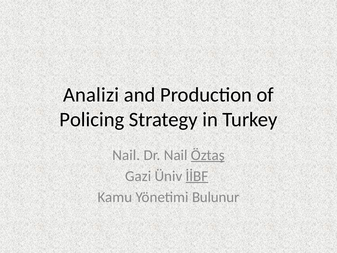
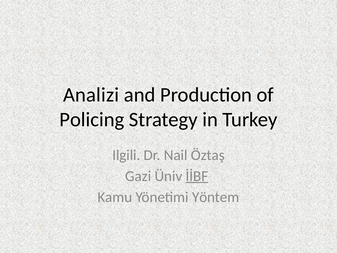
Nail at (126, 155): Nail -> Ilgili
Öztaş underline: present -> none
Bulunur: Bulunur -> Yöntem
